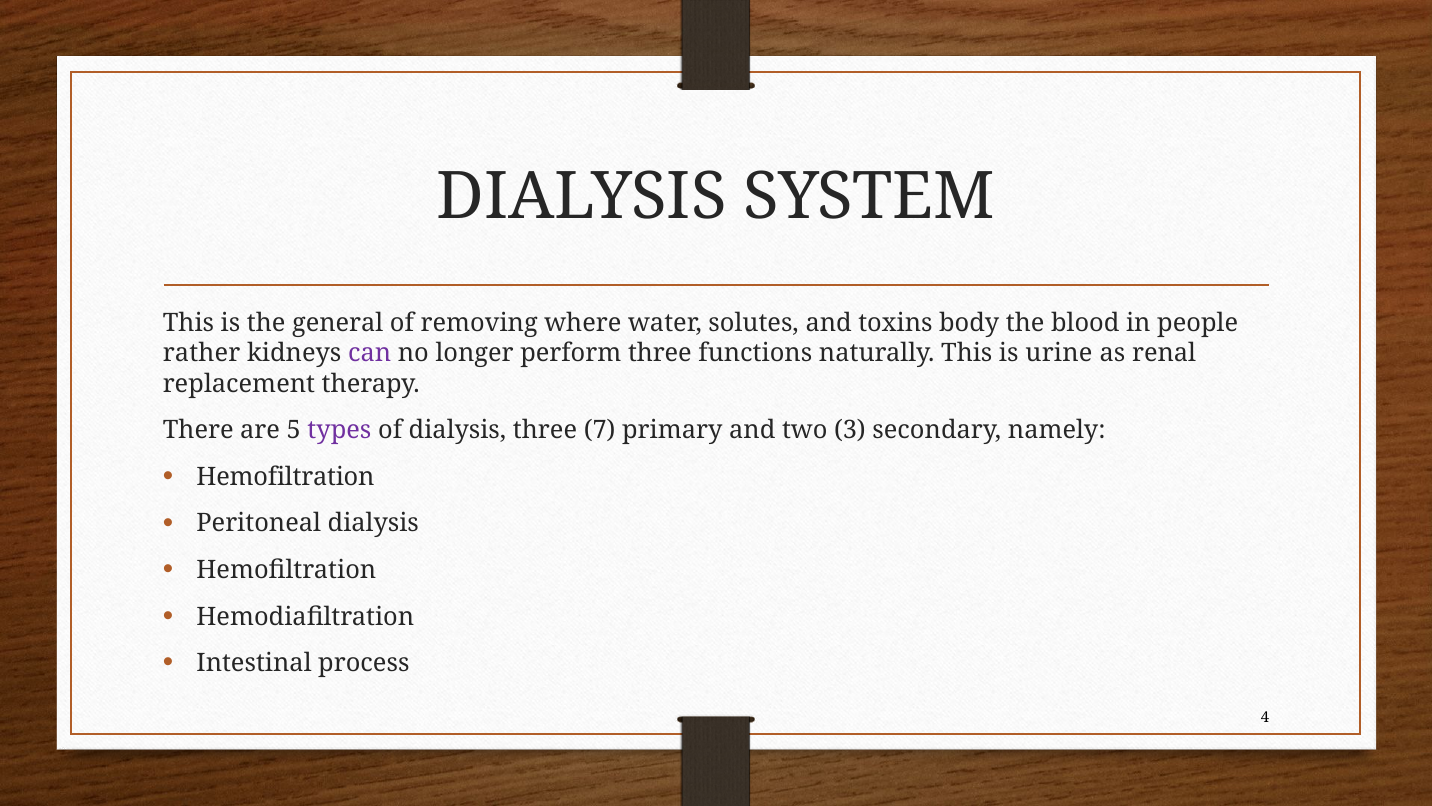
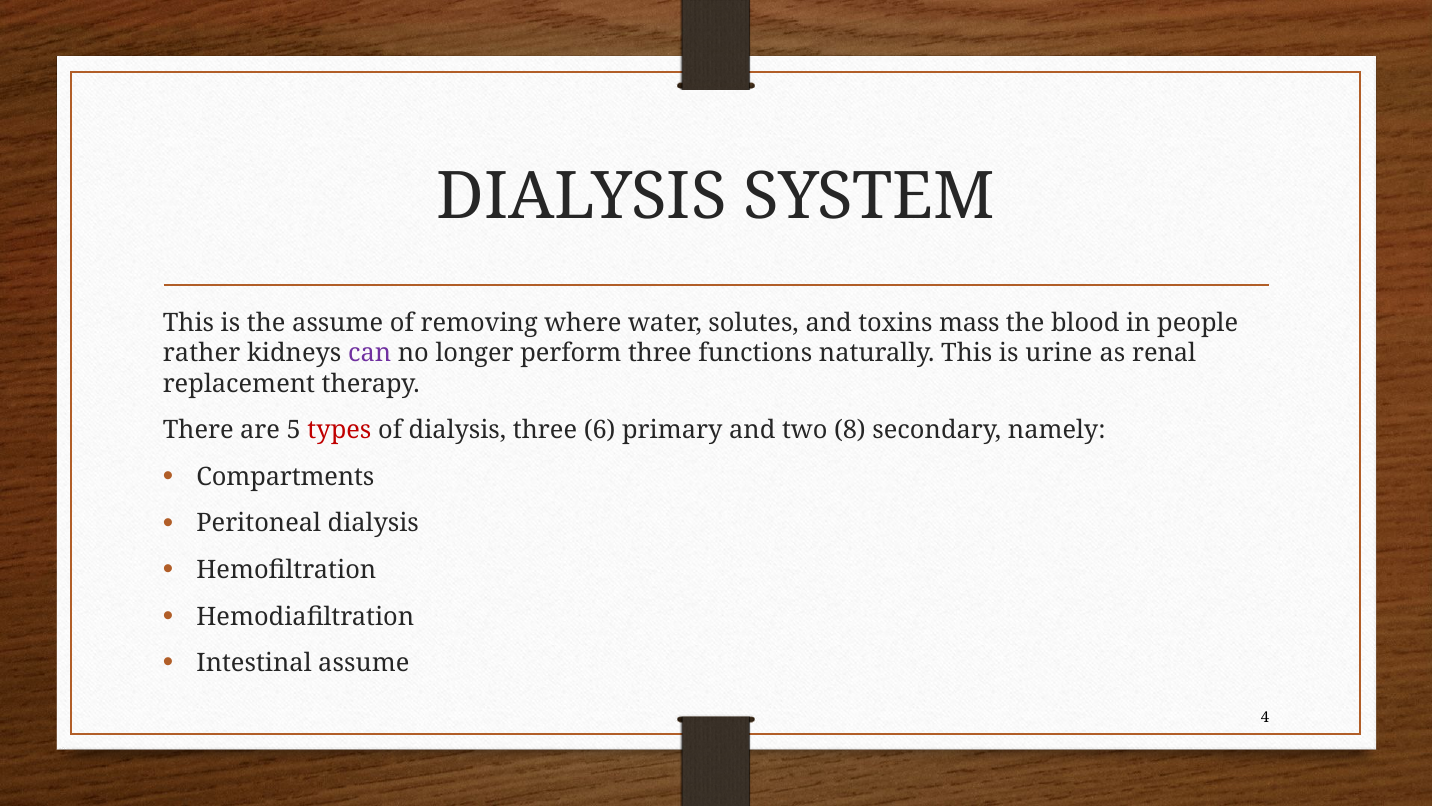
the general: general -> assume
body: body -> mass
types colour: purple -> red
7: 7 -> 6
3: 3 -> 8
Hemofiltration at (285, 477): Hemofiltration -> Compartments
Intestinal process: process -> assume
